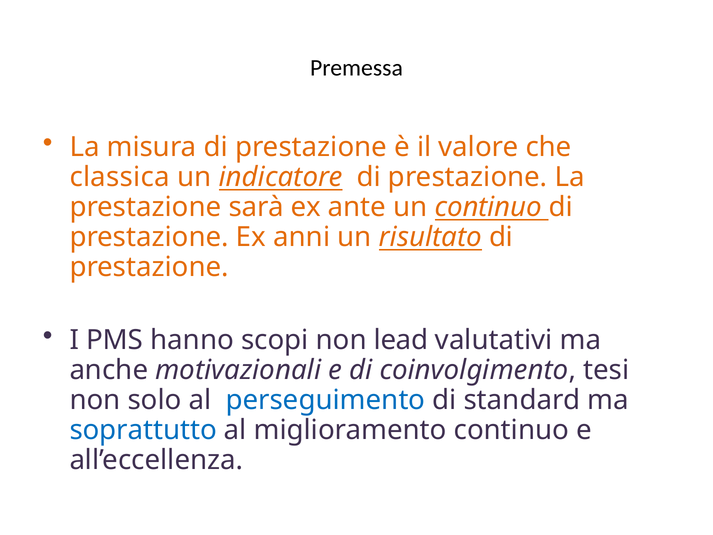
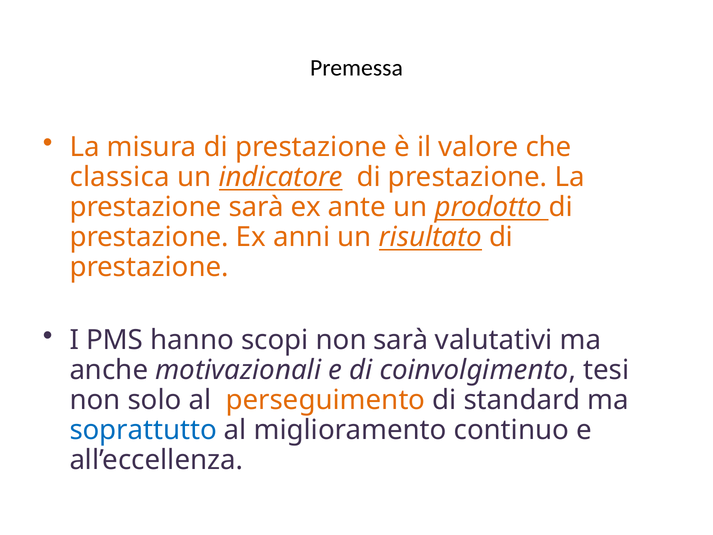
un continuo: continuo -> prodotto
non lead: lead -> sarà
perseguimento colour: blue -> orange
